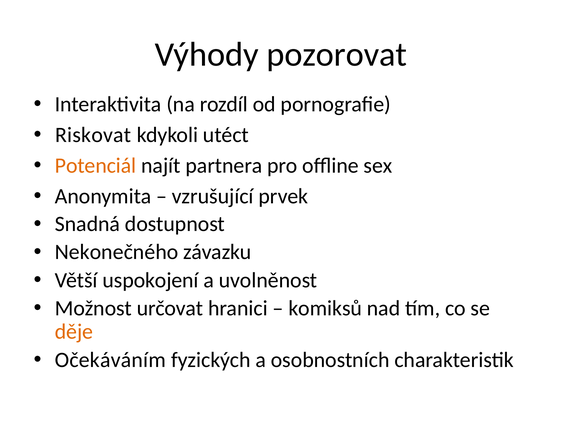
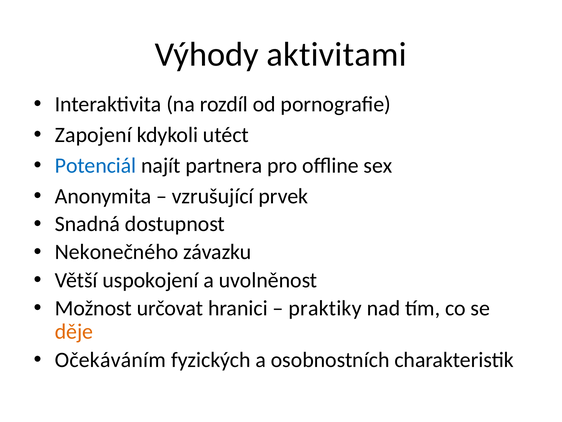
pozorovat: pozorovat -> aktivitami
Riskovat: Riskovat -> Zapojení
Potenciál colour: orange -> blue
komiksů: komiksů -> praktiky
